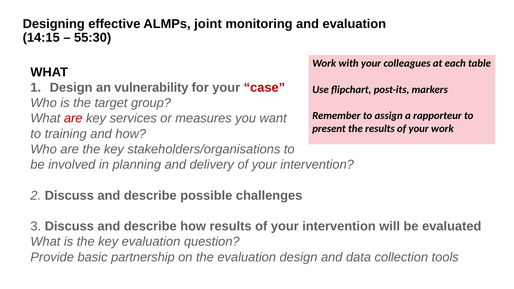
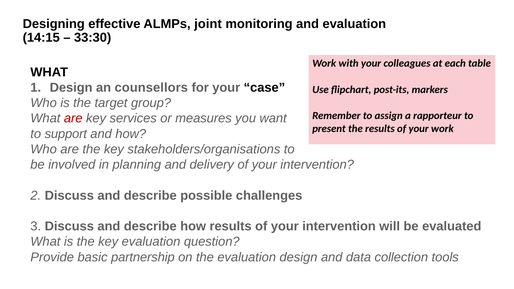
55:30: 55:30 -> 33:30
vulnerability: vulnerability -> counsellors
case colour: red -> black
training: training -> support
